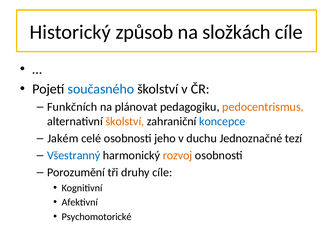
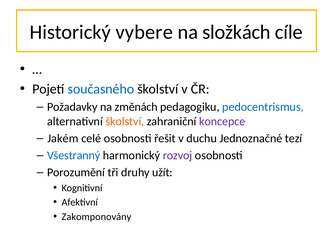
způsob: způsob -> vybere
Funkčních: Funkčních -> Požadavky
plánovat: plánovat -> změnách
pedocentrismus colour: orange -> blue
koncepce colour: blue -> purple
jeho: jeho -> řešit
rozvoj colour: orange -> purple
druhy cíle: cíle -> užít
Psychomotorické: Psychomotorické -> Zakomponovány
